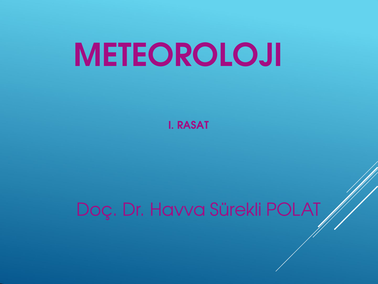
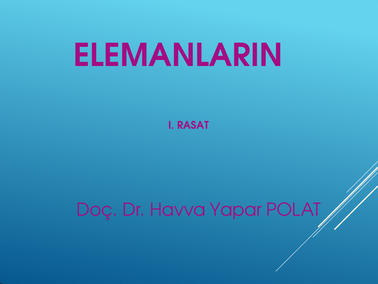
METEOROLOJI: METEOROLOJI -> ELEMANLARIN
Sürekli: Sürekli -> Yapar
